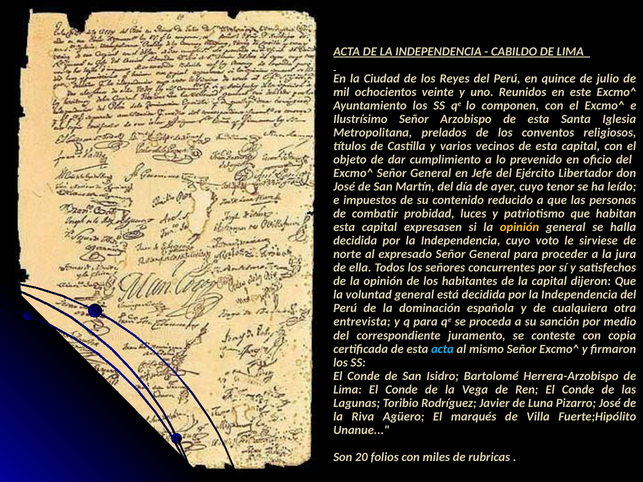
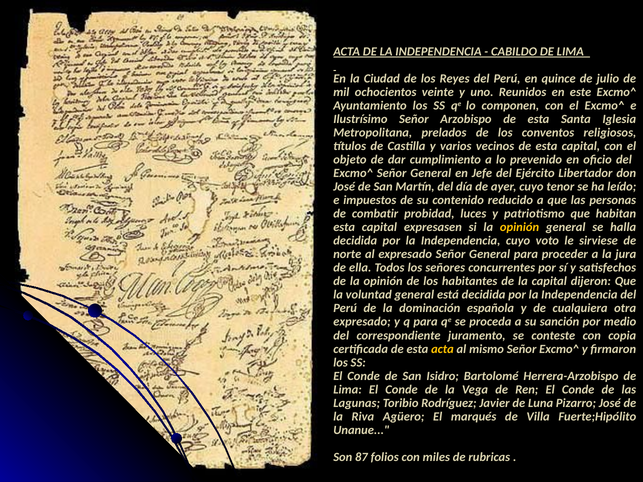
entrevista at (362, 322): entrevista -> expresado
acta at (442, 349) colour: light blue -> yellow
20: 20 -> 87
